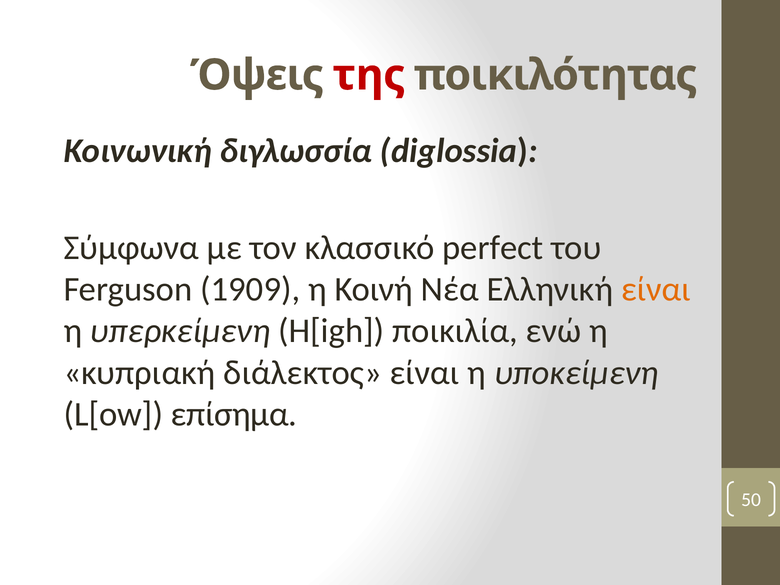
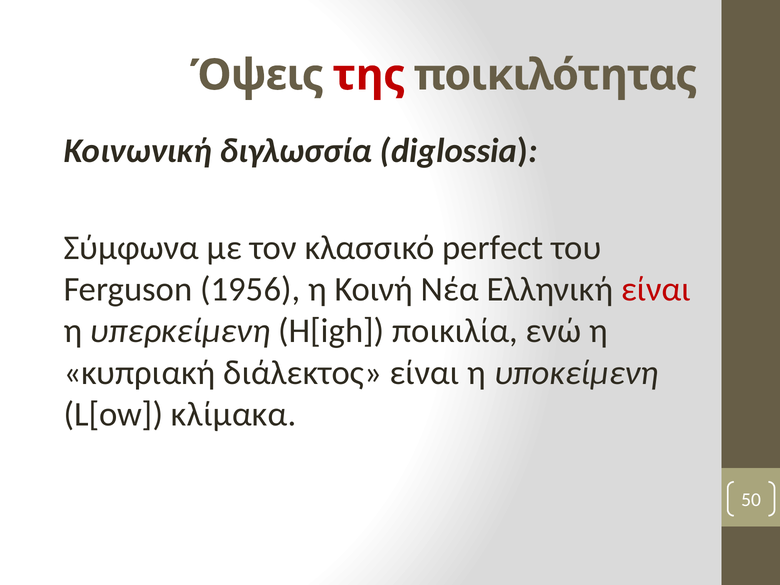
1909: 1909 -> 1956
είναι at (656, 289) colour: orange -> red
επίσημα: επίσημα -> κλίμακα
